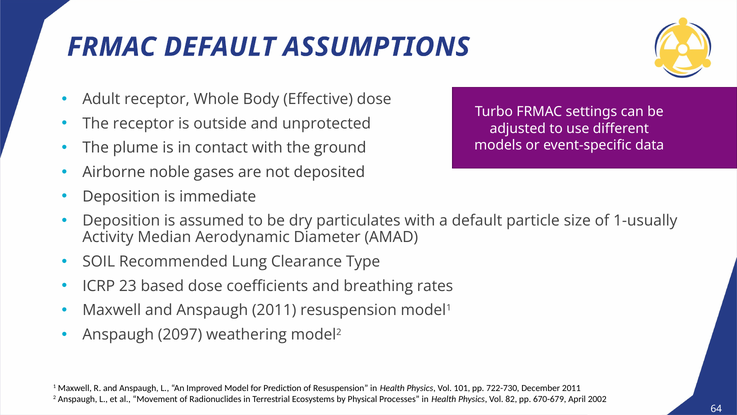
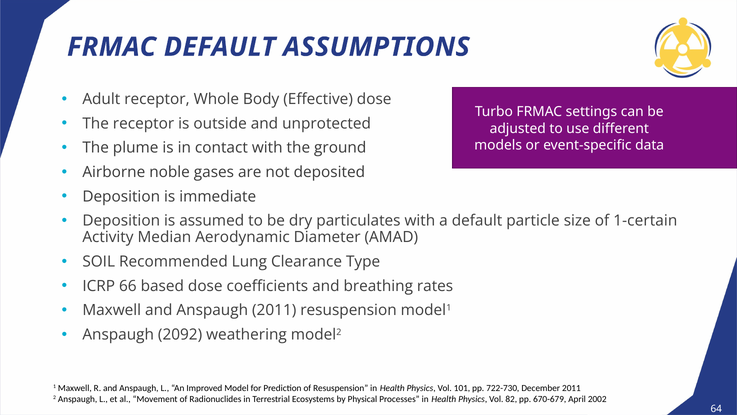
1-usually: 1-usually -> 1-certain
23: 23 -> 66
2097: 2097 -> 2092
